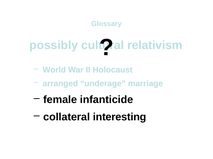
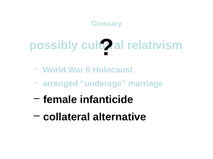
interesting: interesting -> alternative
